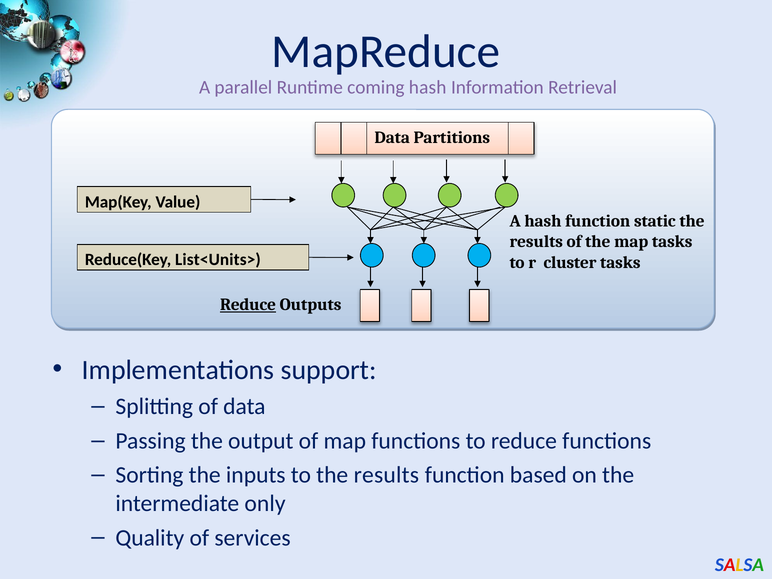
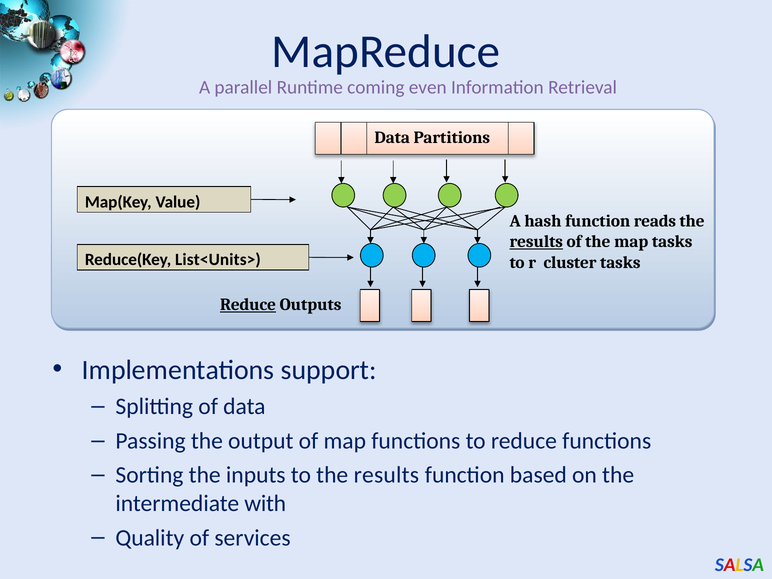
coming hash: hash -> even
static: static -> reads
results at (536, 242) underline: none -> present
only: only -> with
